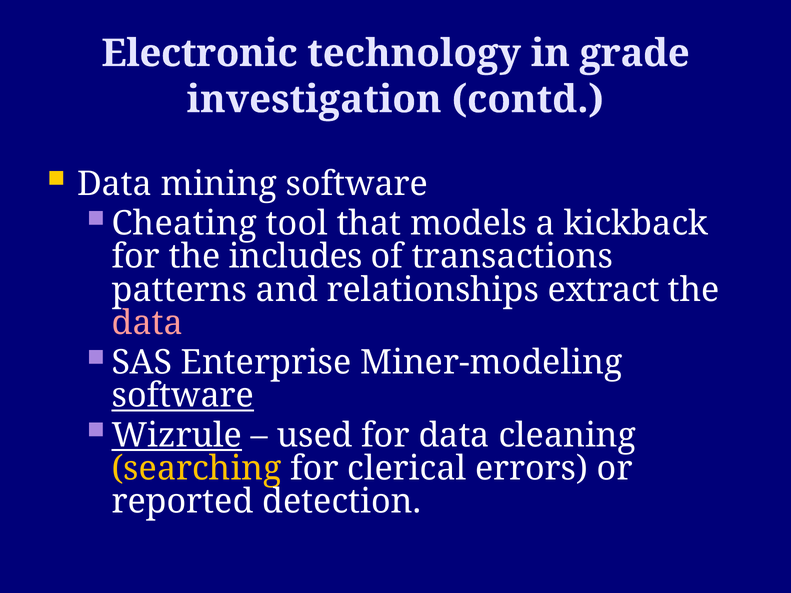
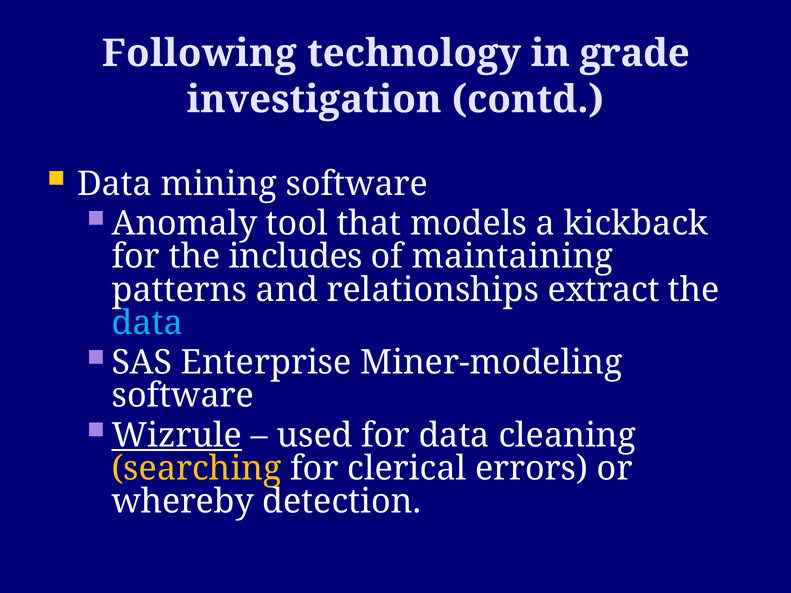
Electronic: Electronic -> Following
Cheating: Cheating -> Anomaly
transactions: transactions -> maintaining
data at (147, 323) colour: pink -> light blue
software at (183, 396) underline: present -> none
reported: reported -> whereby
